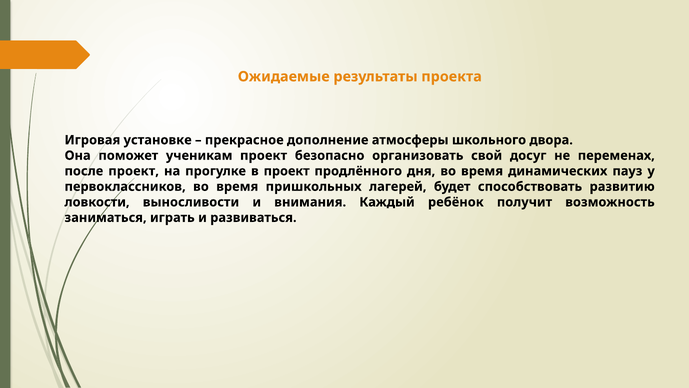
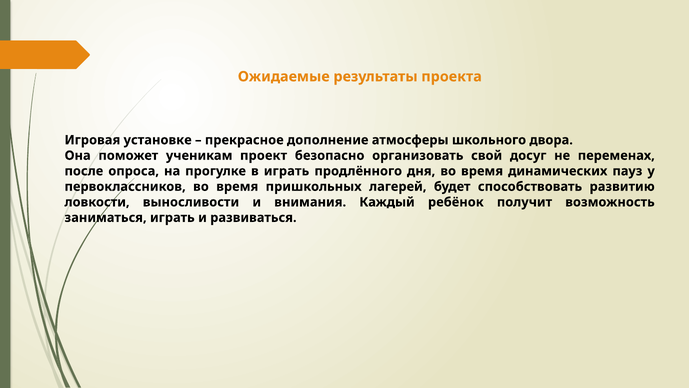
после проект: проект -> опроса
в проект: проект -> играть
